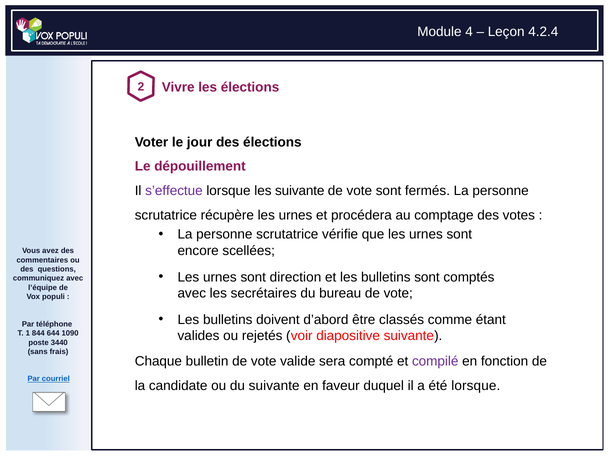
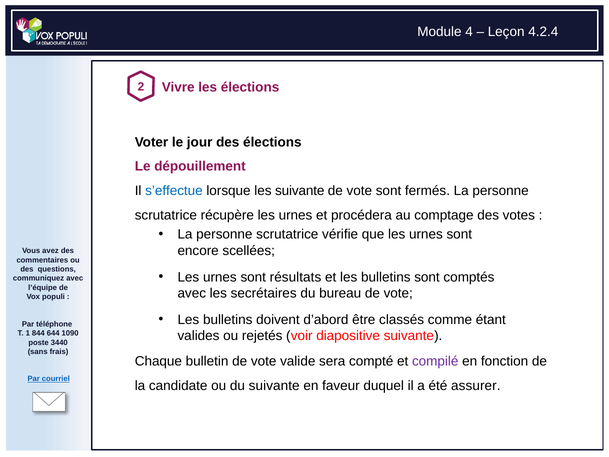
s’effectue colour: purple -> blue
direction: direction -> résultats
été lorsque: lorsque -> assurer
